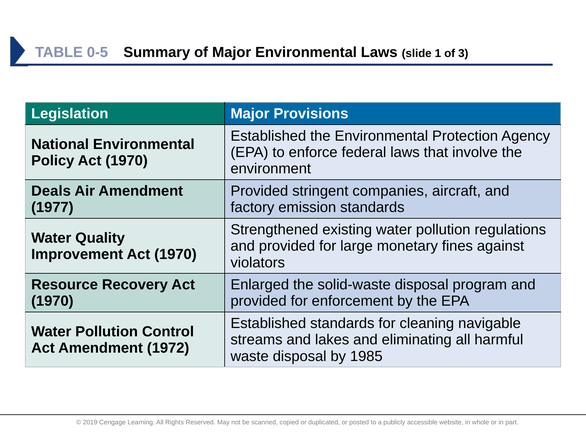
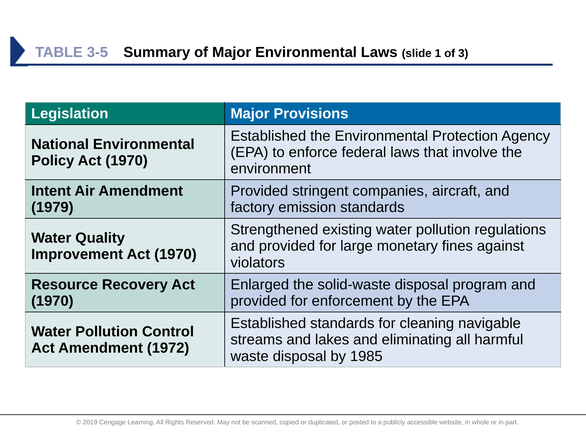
0-5: 0-5 -> 3-5
Deals: Deals -> Intent
1977: 1977 -> 1979
